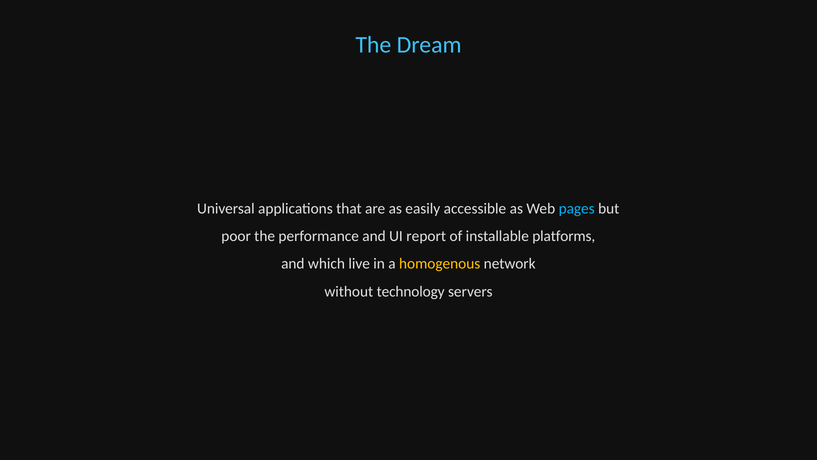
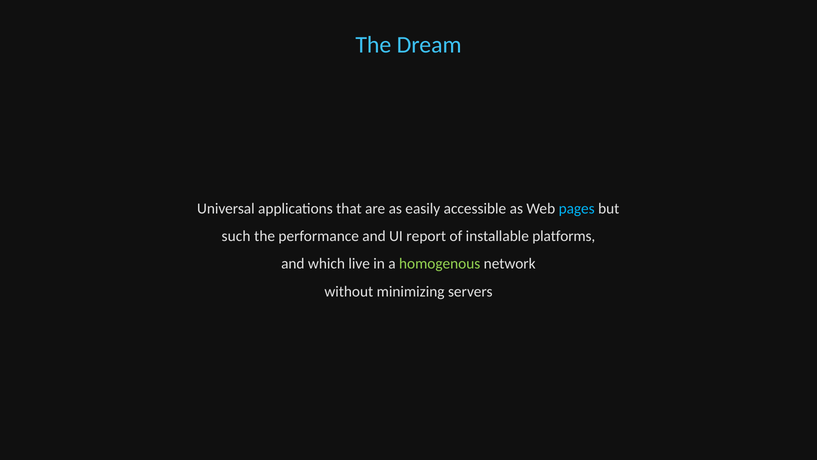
poor: poor -> such
homogenous colour: yellow -> light green
technology: technology -> minimizing
